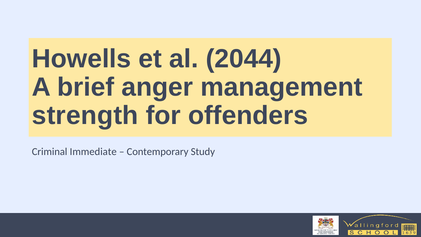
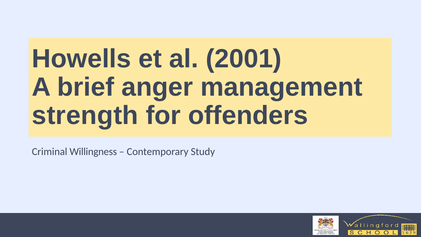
2044: 2044 -> 2001
Immediate: Immediate -> Willingness
